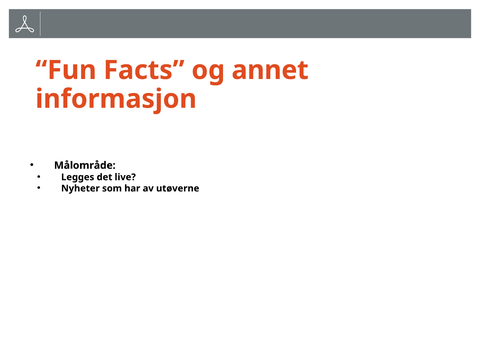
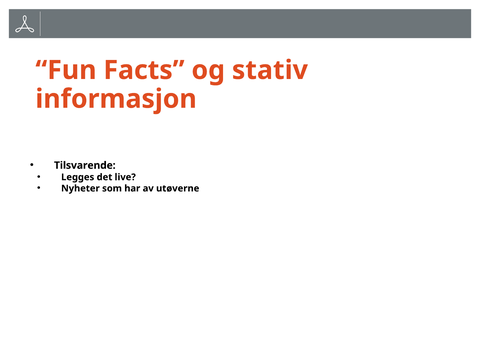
annet: annet -> stativ
Målområde: Målområde -> Tilsvarende
